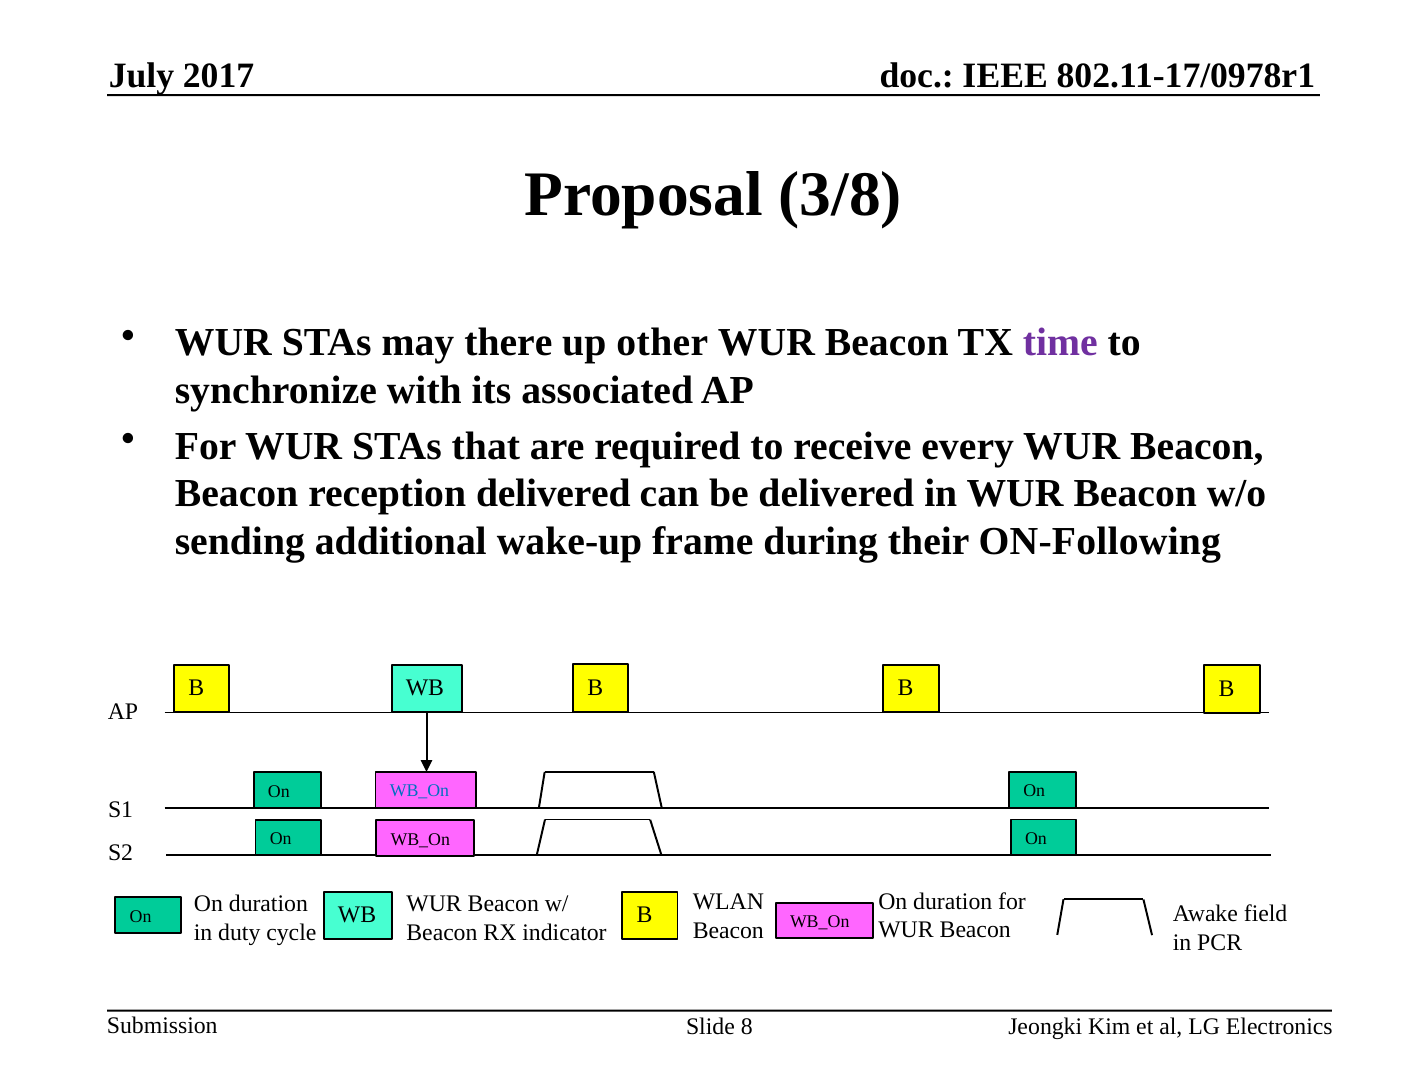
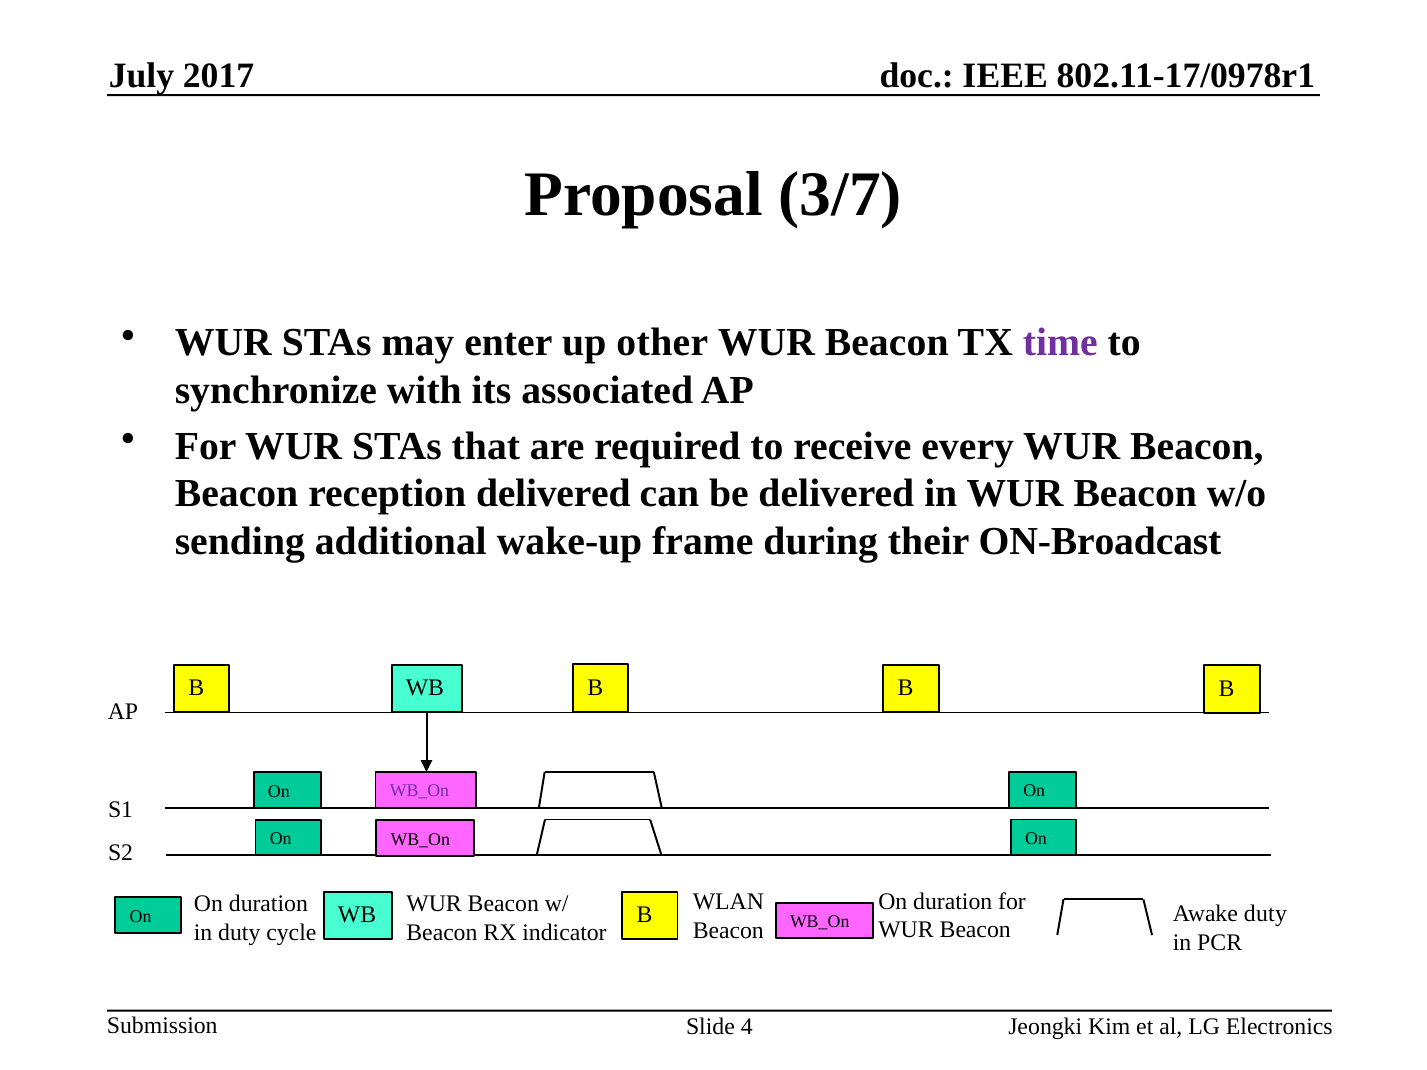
3/8: 3/8 -> 3/7
there: there -> enter
ON-Following: ON-Following -> ON-Broadcast
WB_On at (419, 791) colour: blue -> purple
Awake field: field -> duty
8: 8 -> 4
